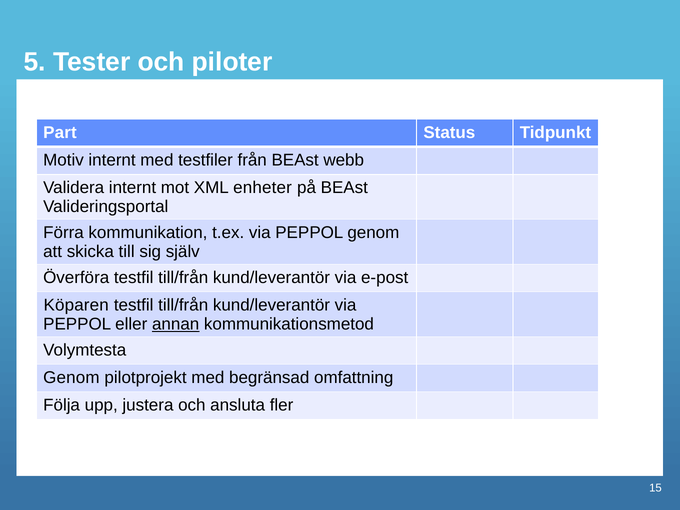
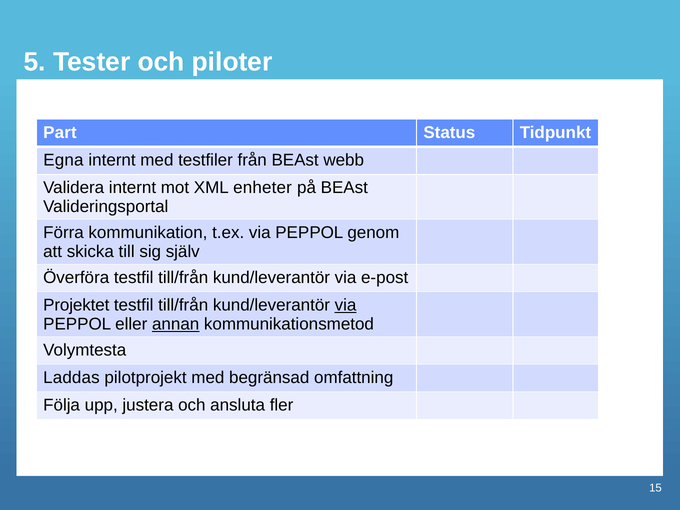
Motiv: Motiv -> Egna
Köparen: Köparen -> Projektet
via at (346, 305) underline: none -> present
Genom at (71, 377): Genom -> Laddas
